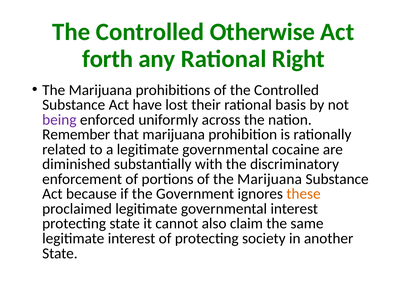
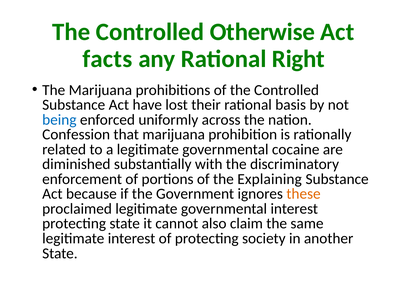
forth: forth -> facts
being colour: purple -> blue
Remember: Remember -> Confession
of the Marijuana: Marijuana -> Explaining
